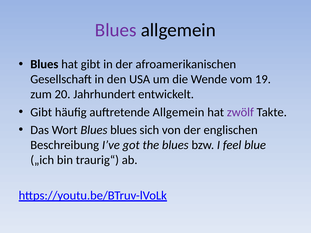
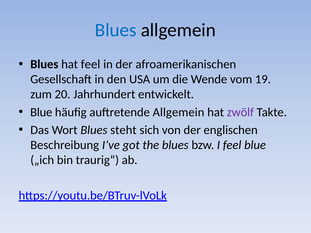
Blues at (116, 30) colour: purple -> blue
hat gibt: gibt -> feel
Gibt at (41, 112): Gibt -> Blue
Blues blues: blues -> steht
